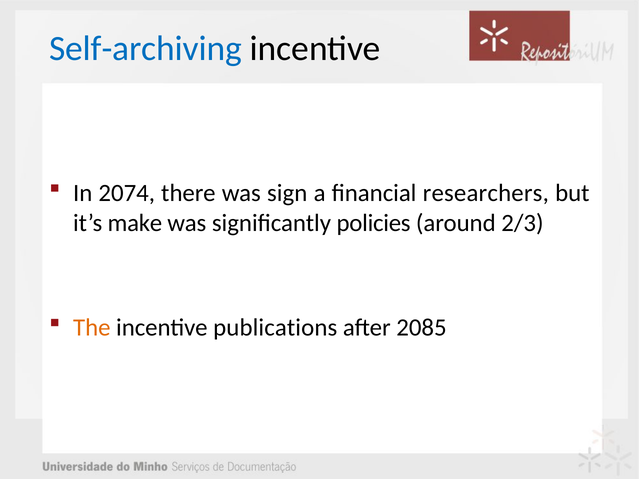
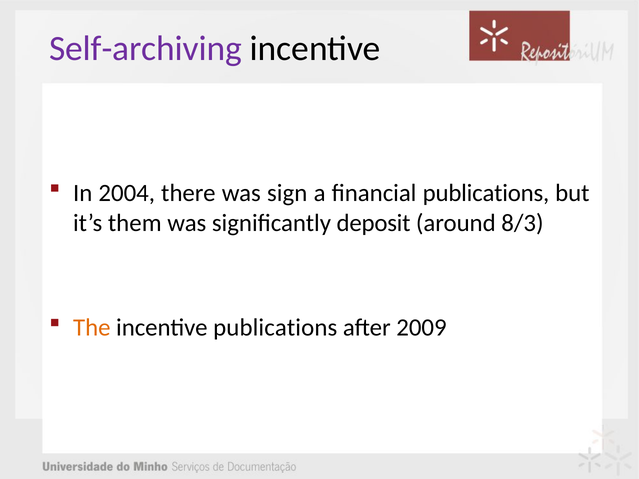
Self-archiving colour: blue -> purple
2074: 2074 -> 2004
financial researchers: researchers -> publications
make: make -> them
policies: policies -> deposit
2/3: 2/3 -> 8/3
2085: 2085 -> 2009
